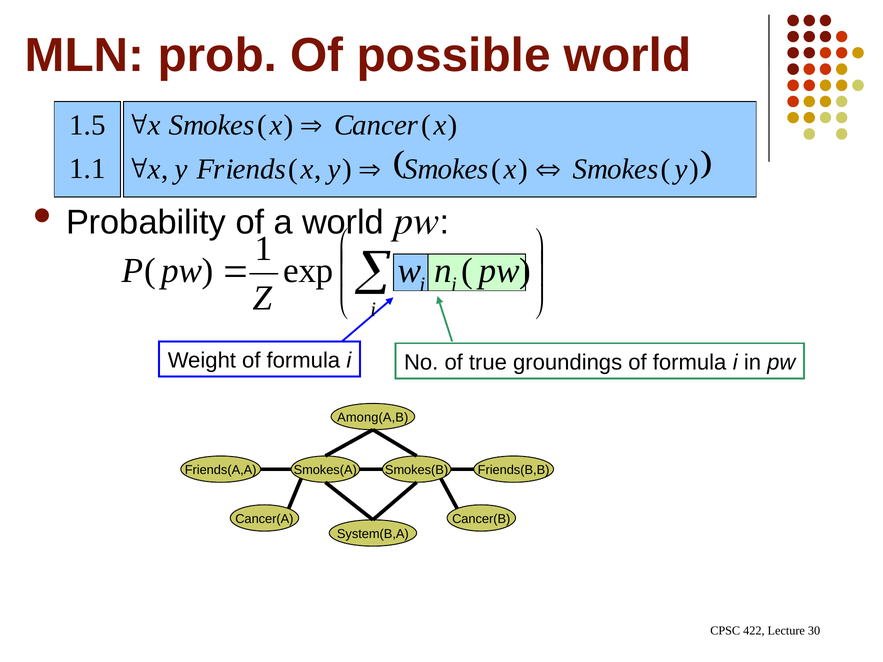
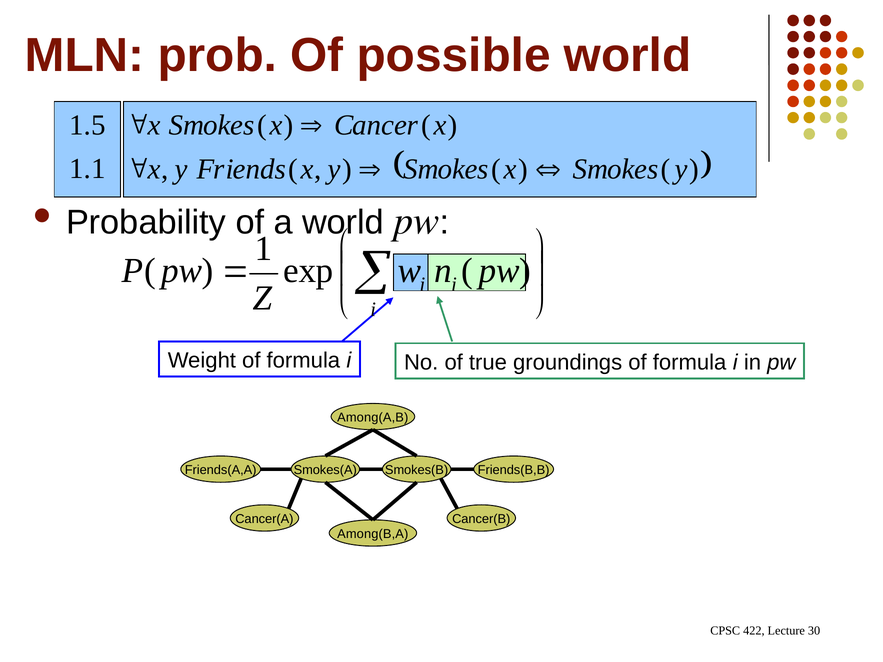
System(B,A: System(B,A -> Among(B,A
